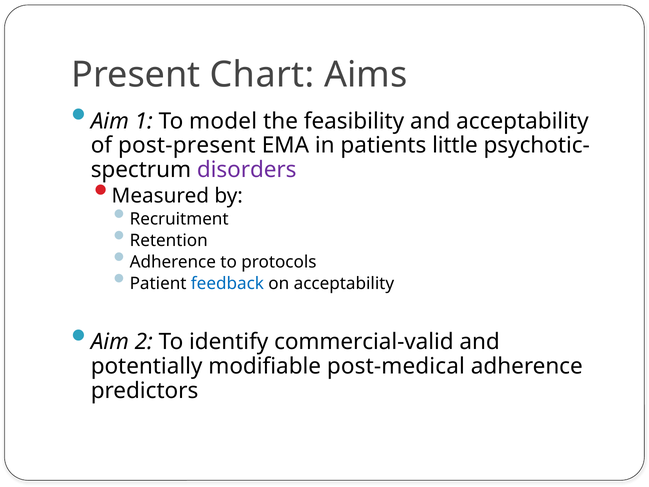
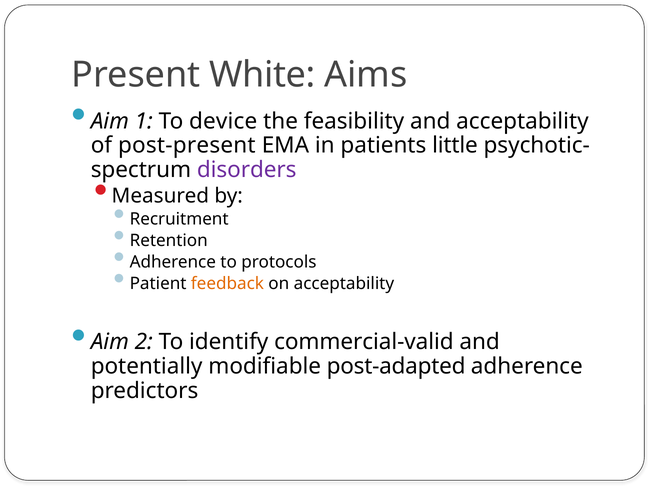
Chart: Chart -> White
model: model -> device
feedback colour: blue -> orange
post-medical: post-medical -> post-adapted
